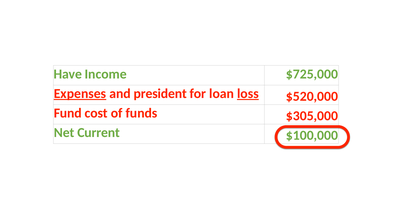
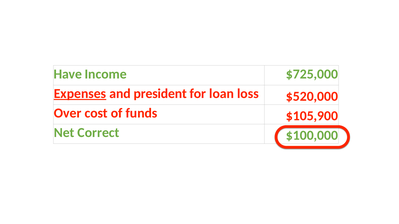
loss underline: present -> none
Fund: Fund -> Over
$305,000: $305,000 -> $105,900
Current: Current -> Correct
